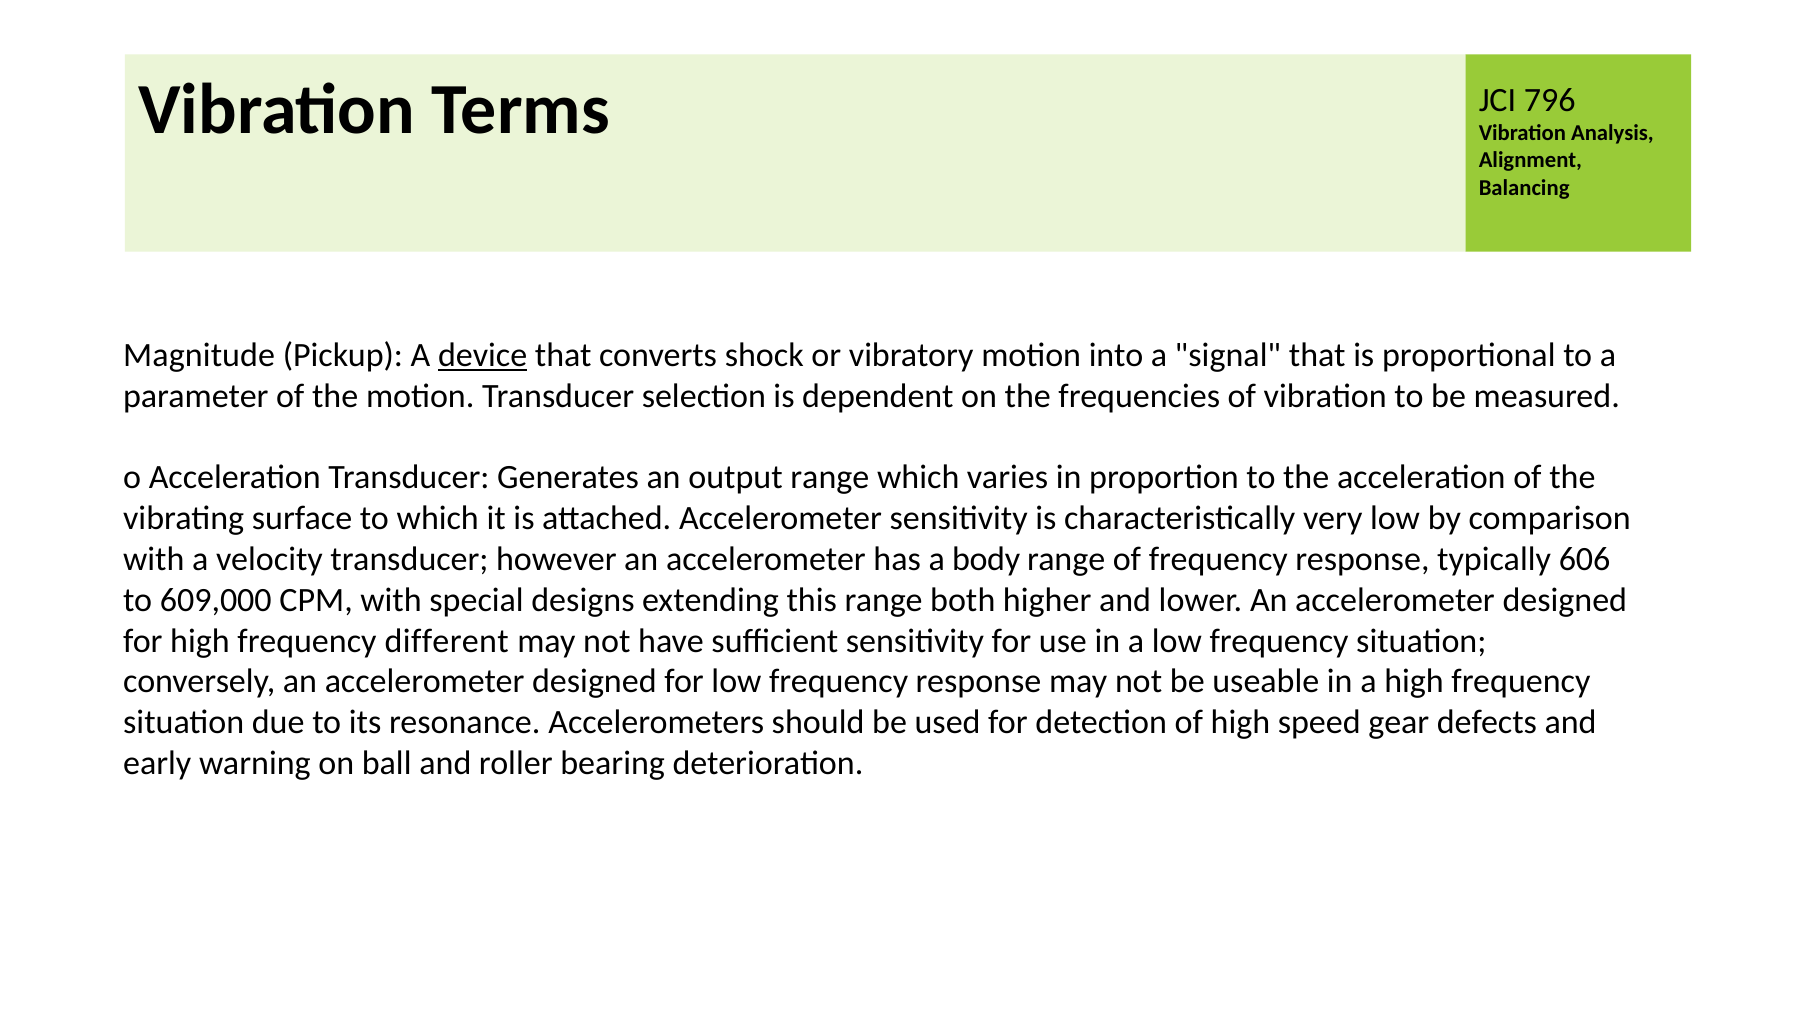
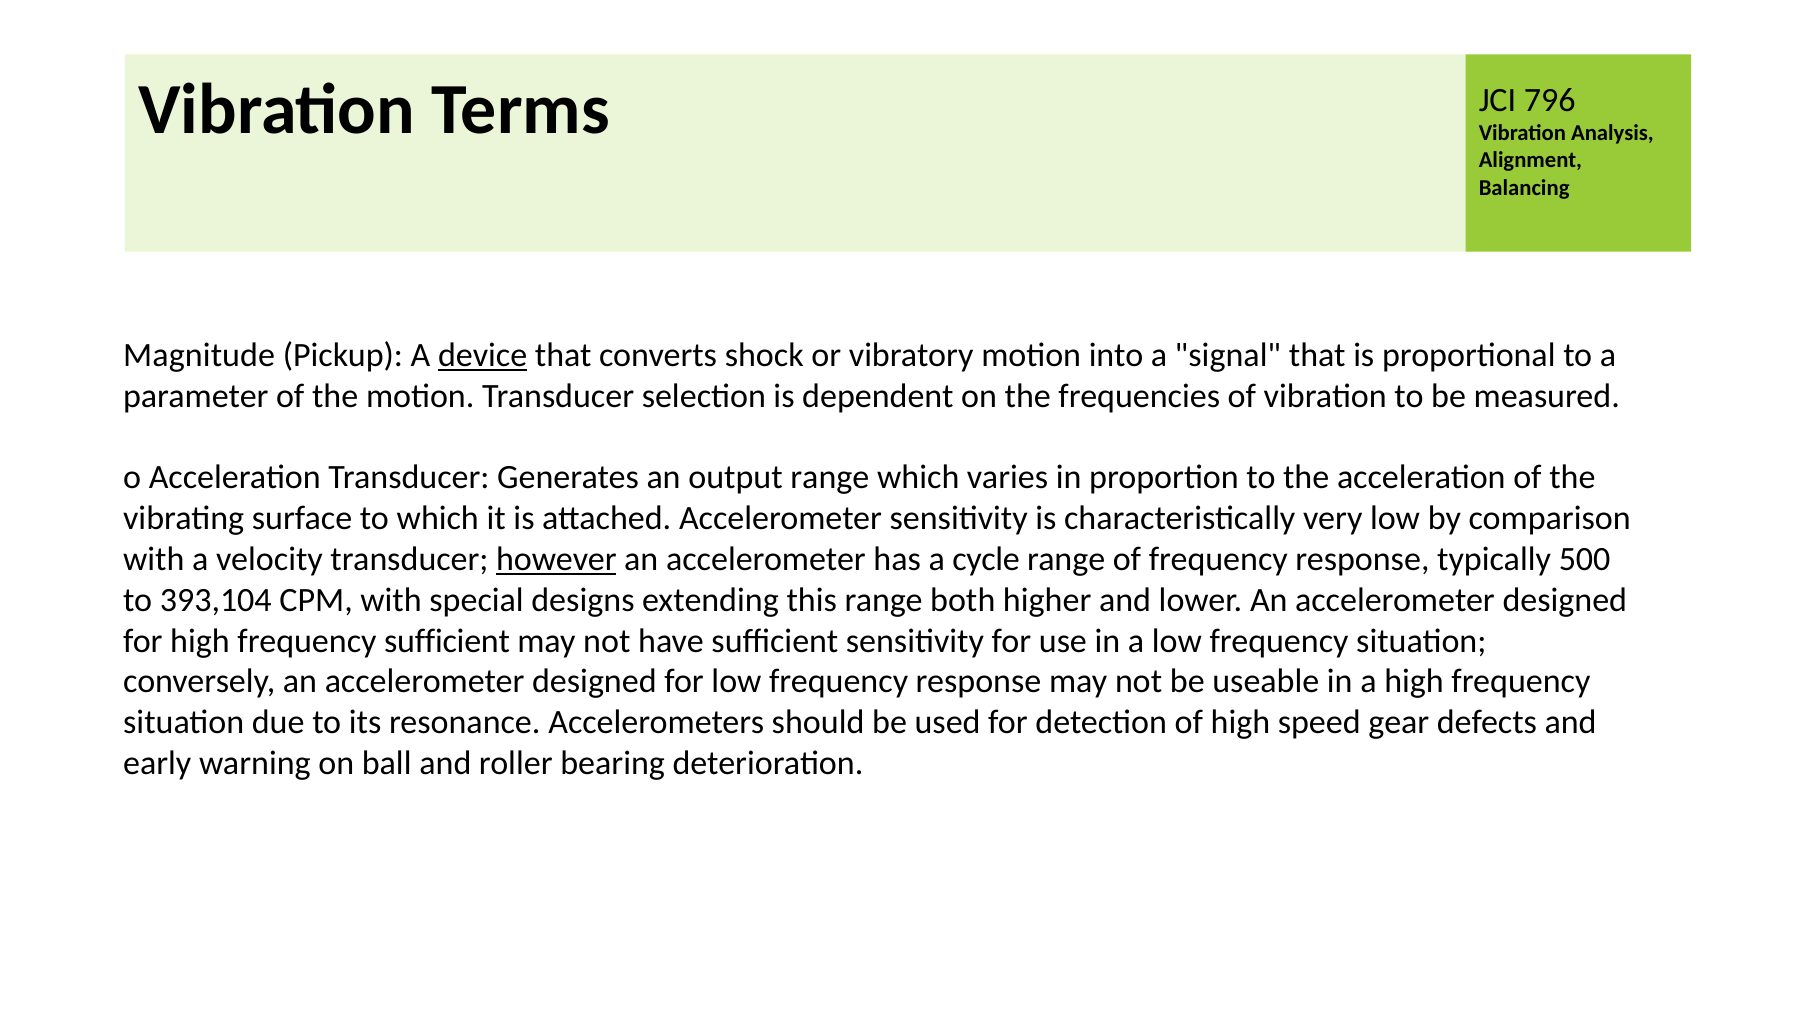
however underline: none -> present
body: body -> cycle
606: 606 -> 500
609,000: 609,000 -> 393,104
frequency different: different -> sufficient
